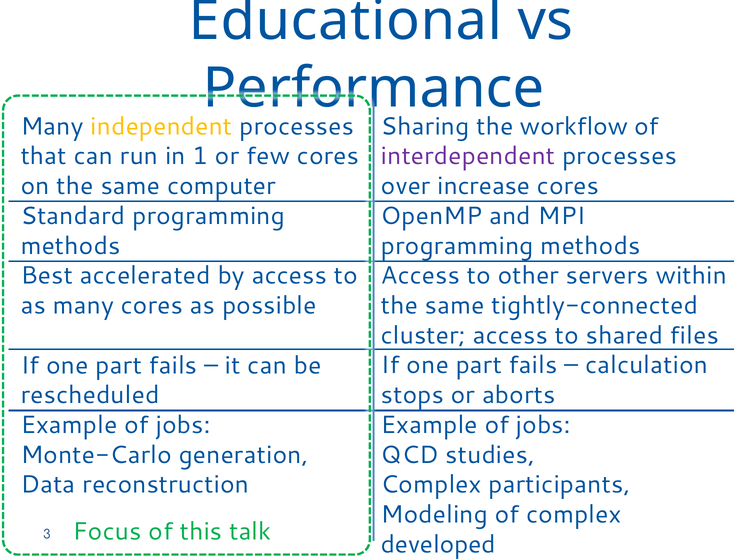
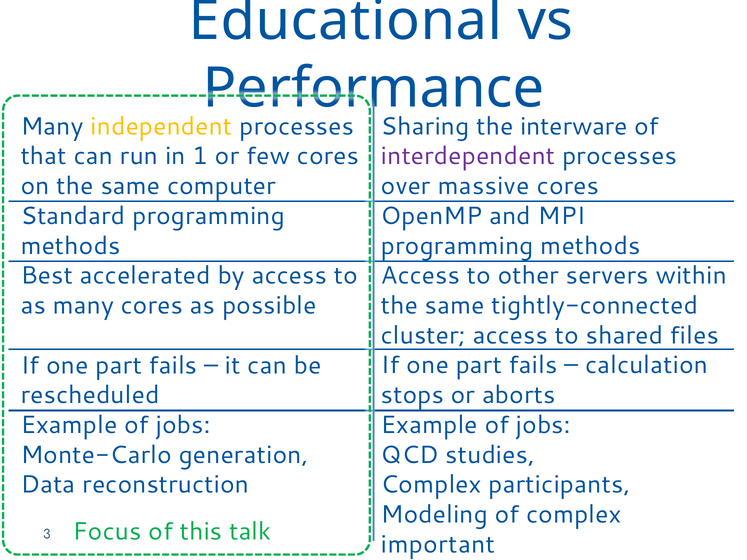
workflow: workflow -> interware
increase: increase -> massive
developed: developed -> important
